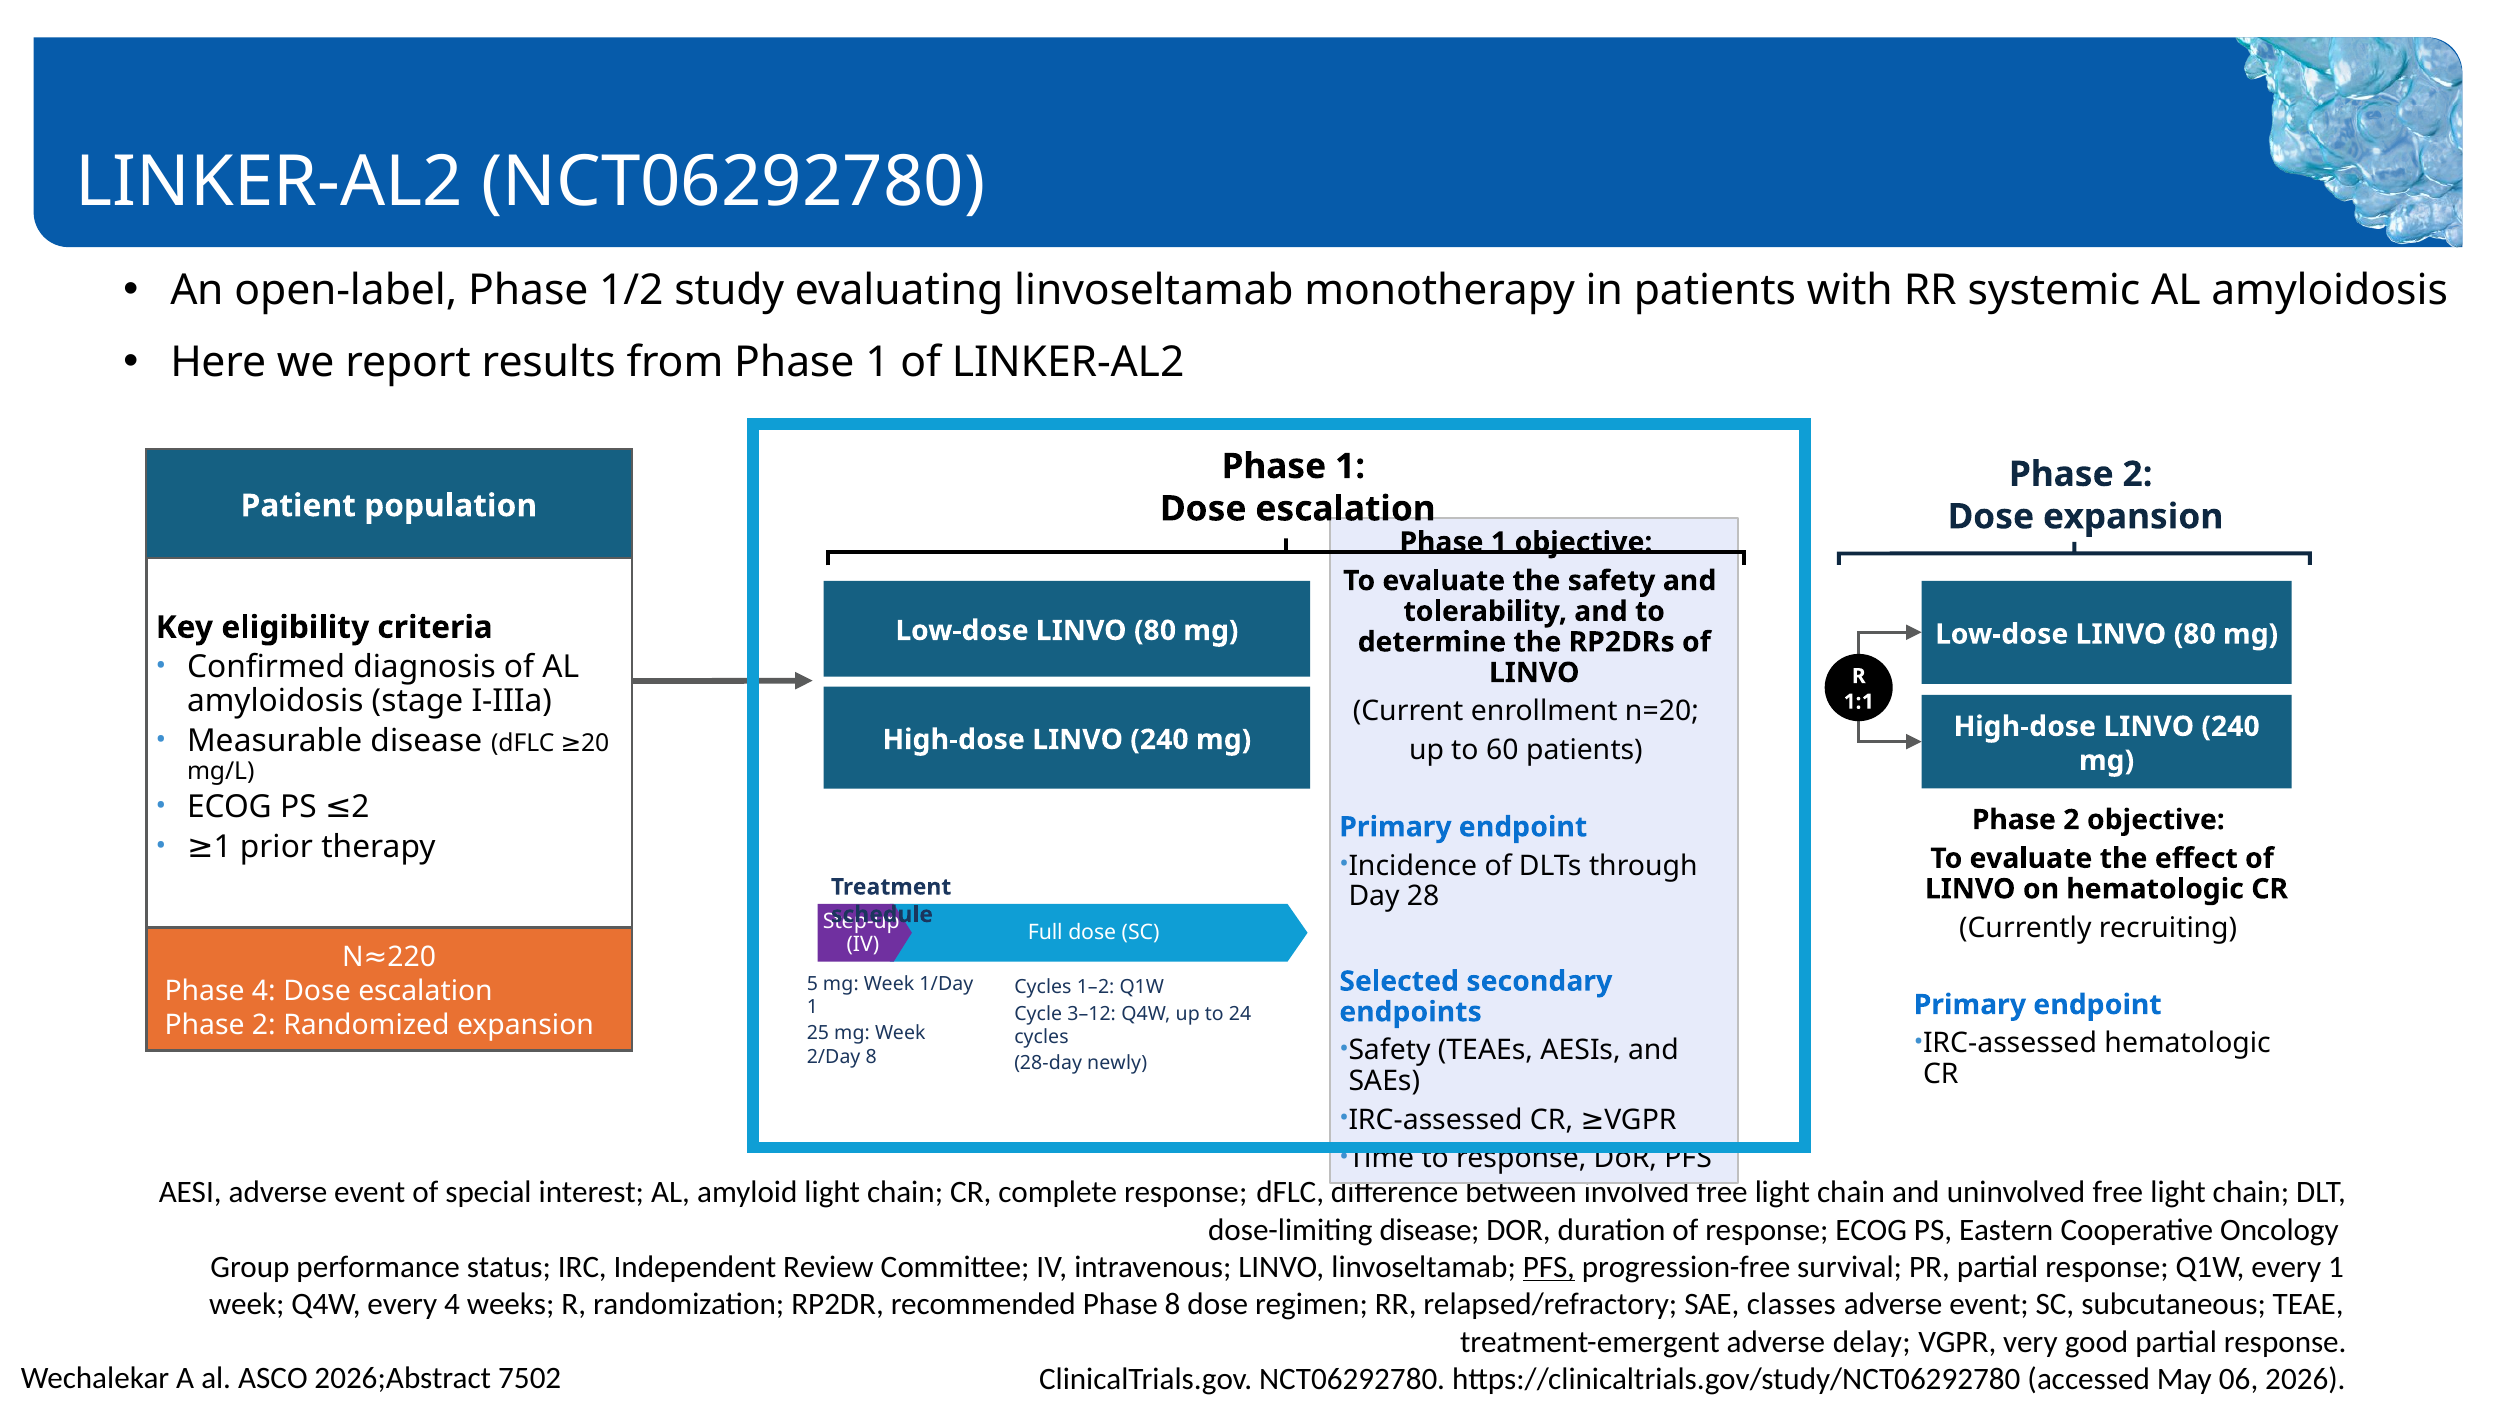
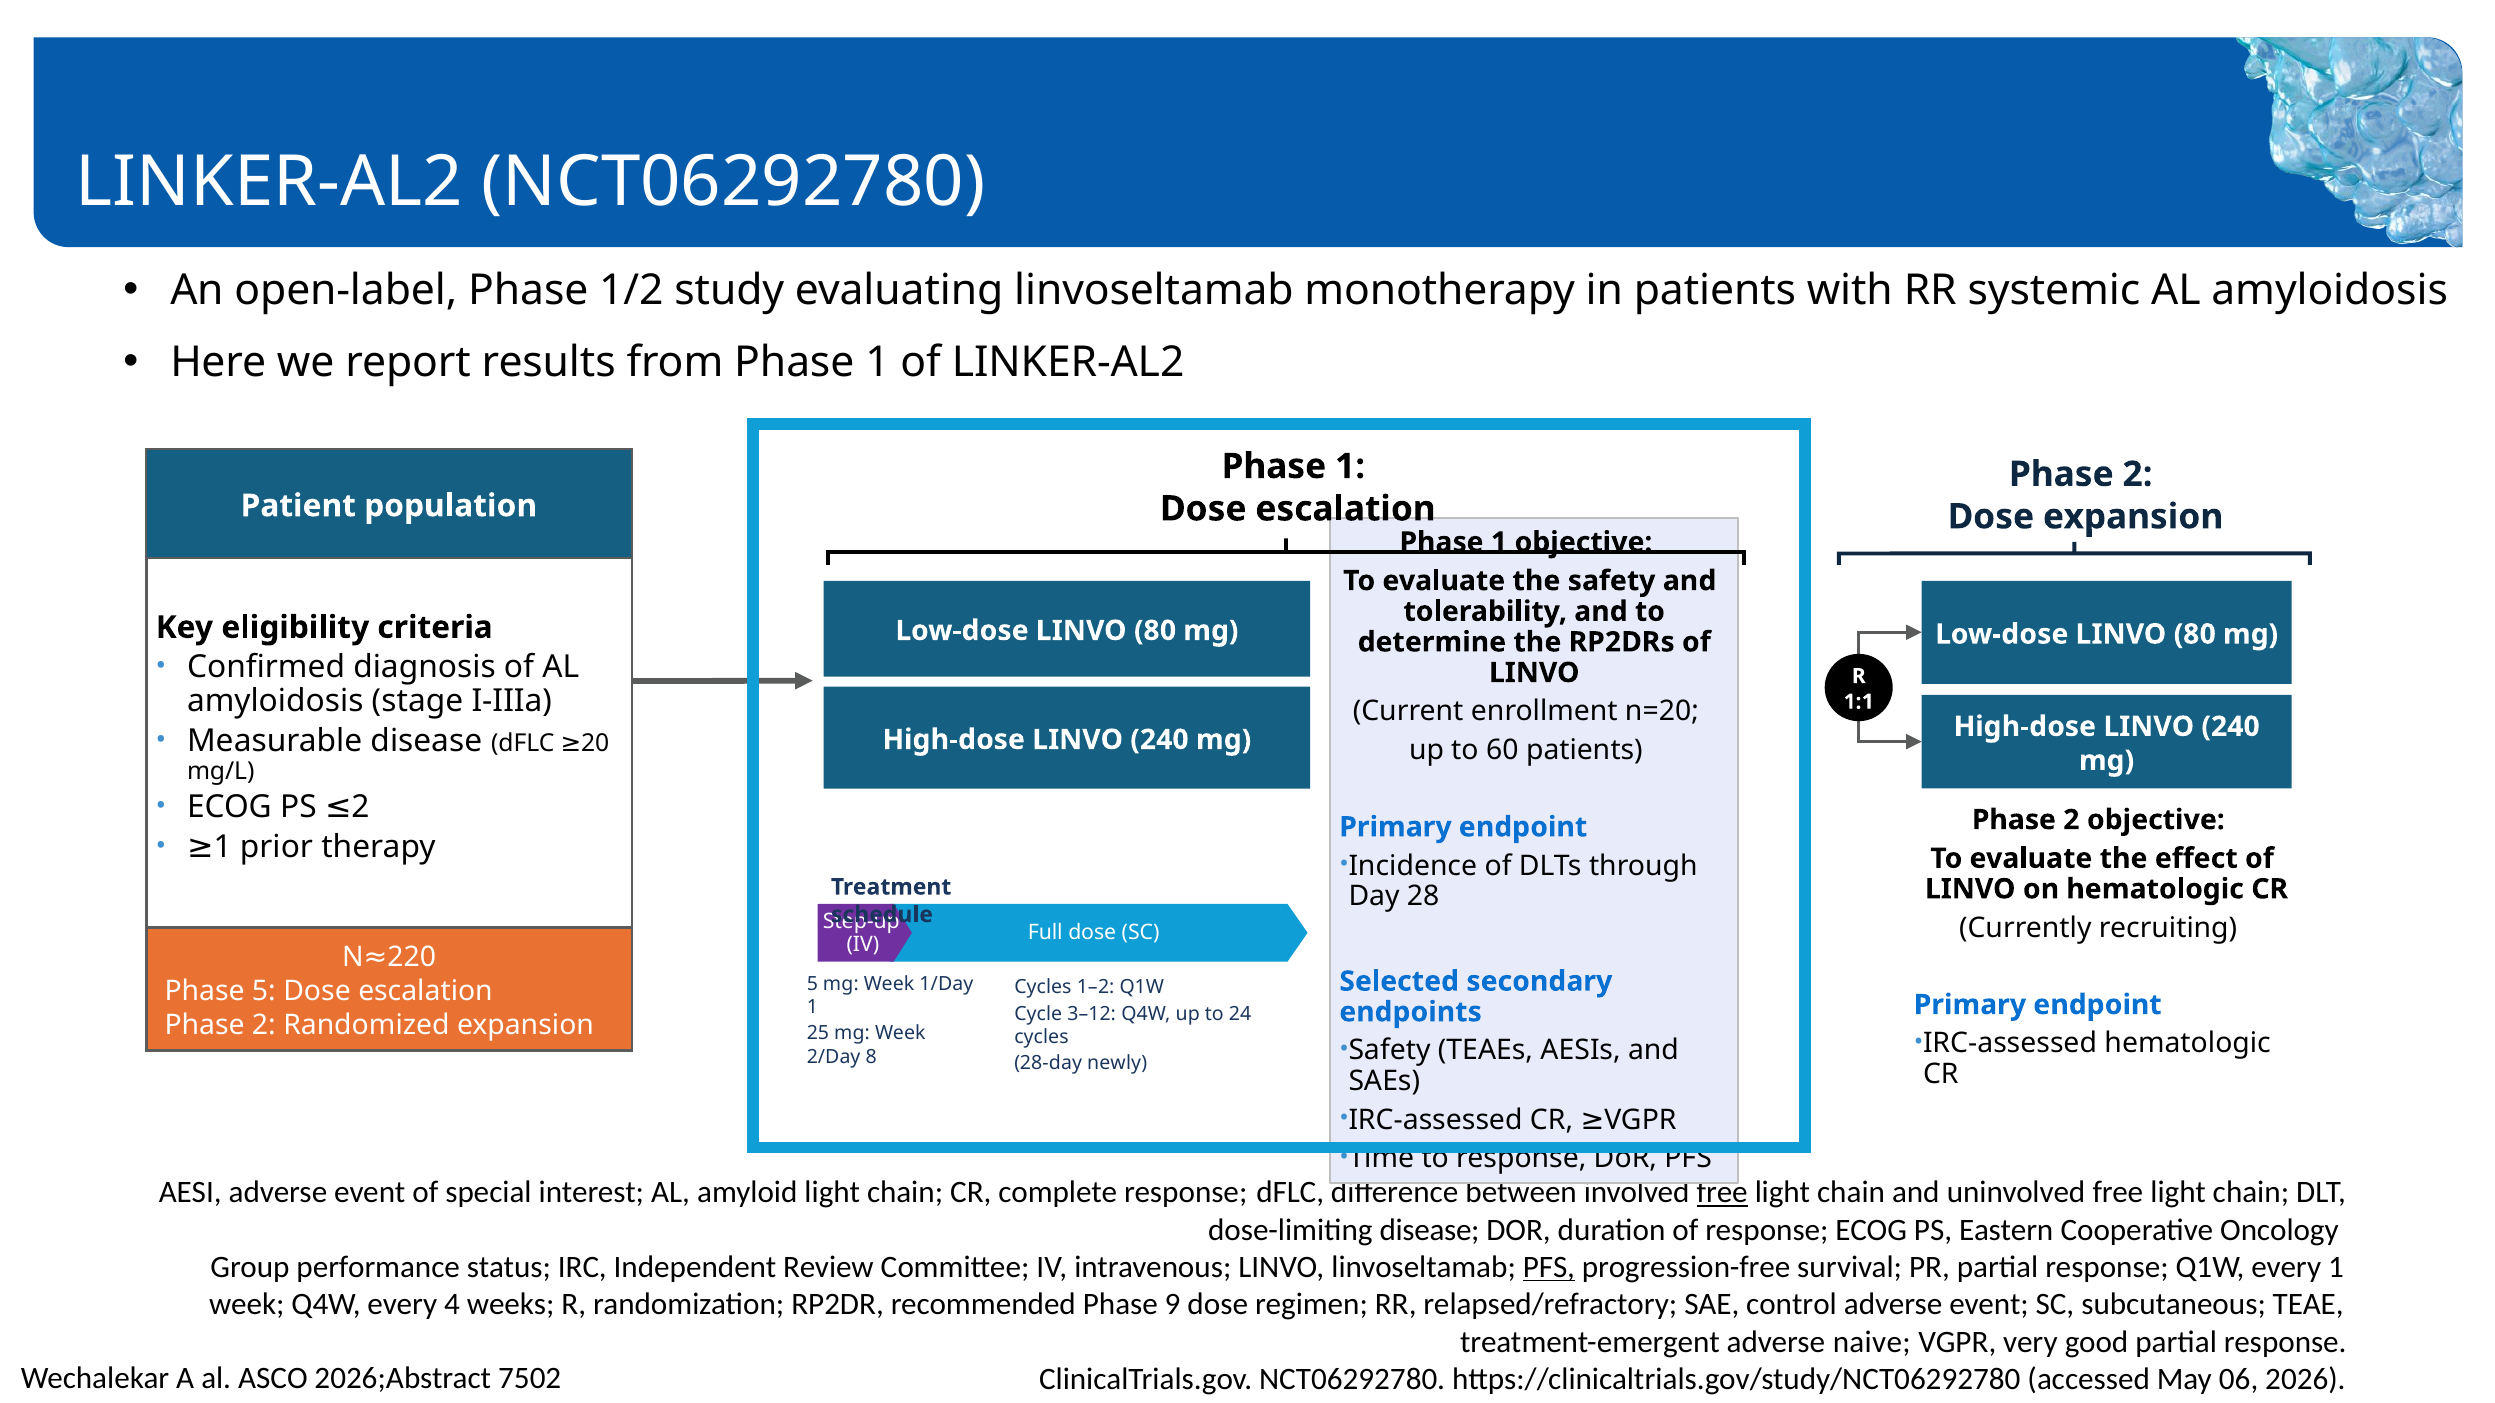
Phase 4: 4 -> 5
free at (1722, 1193) underline: none -> present
Phase 8: 8 -> 9
classes: classes -> control
delay: delay -> naive
